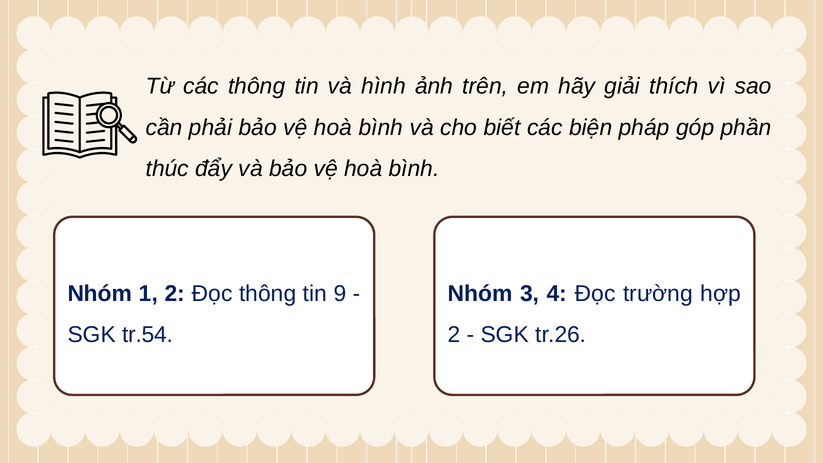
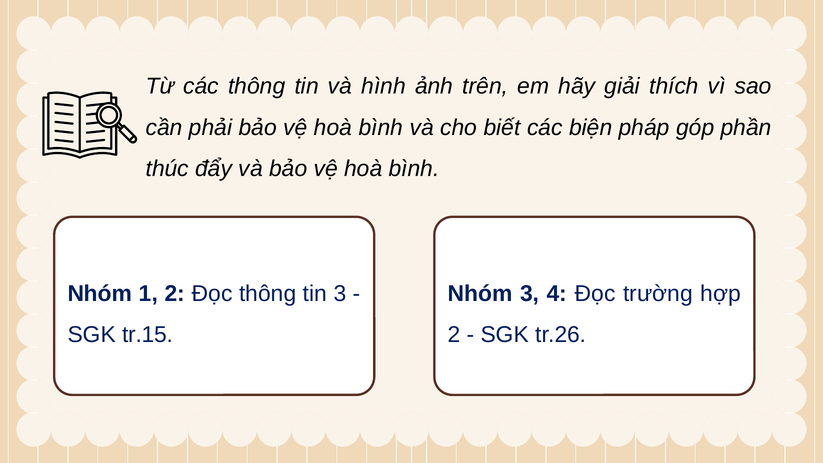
tin 9: 9 -> 3
tr.54: tr.54 -> tr.15
